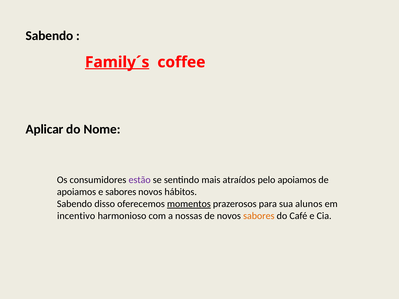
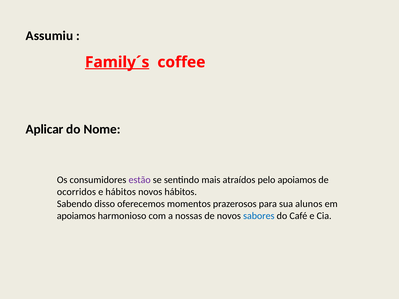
Sabendo at (50, 36): Sabendo -> Assumiu
apoiamos at (76, 192): apoiamos -> ocorridos
e sabores: sabores -> hábitos
momentos underline: present -> none
incentivo at (76, 216): incentivo -> apoiamos
sabores at (259, 216) colour: orange -> blue
